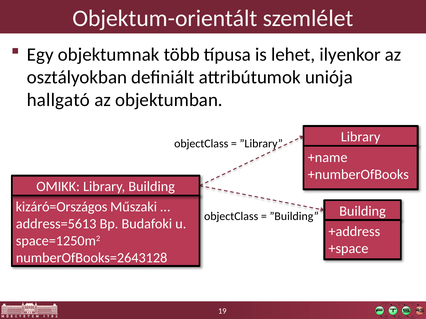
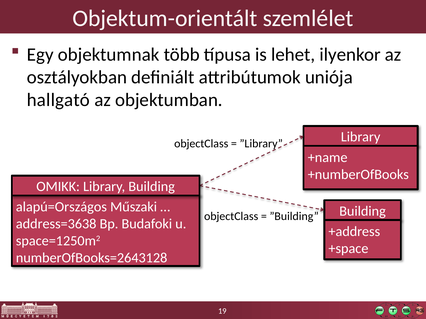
kizáró=Országos: kizáró=Országos -> alapú=Országos
address=5613: address=5613 -> address=3638
